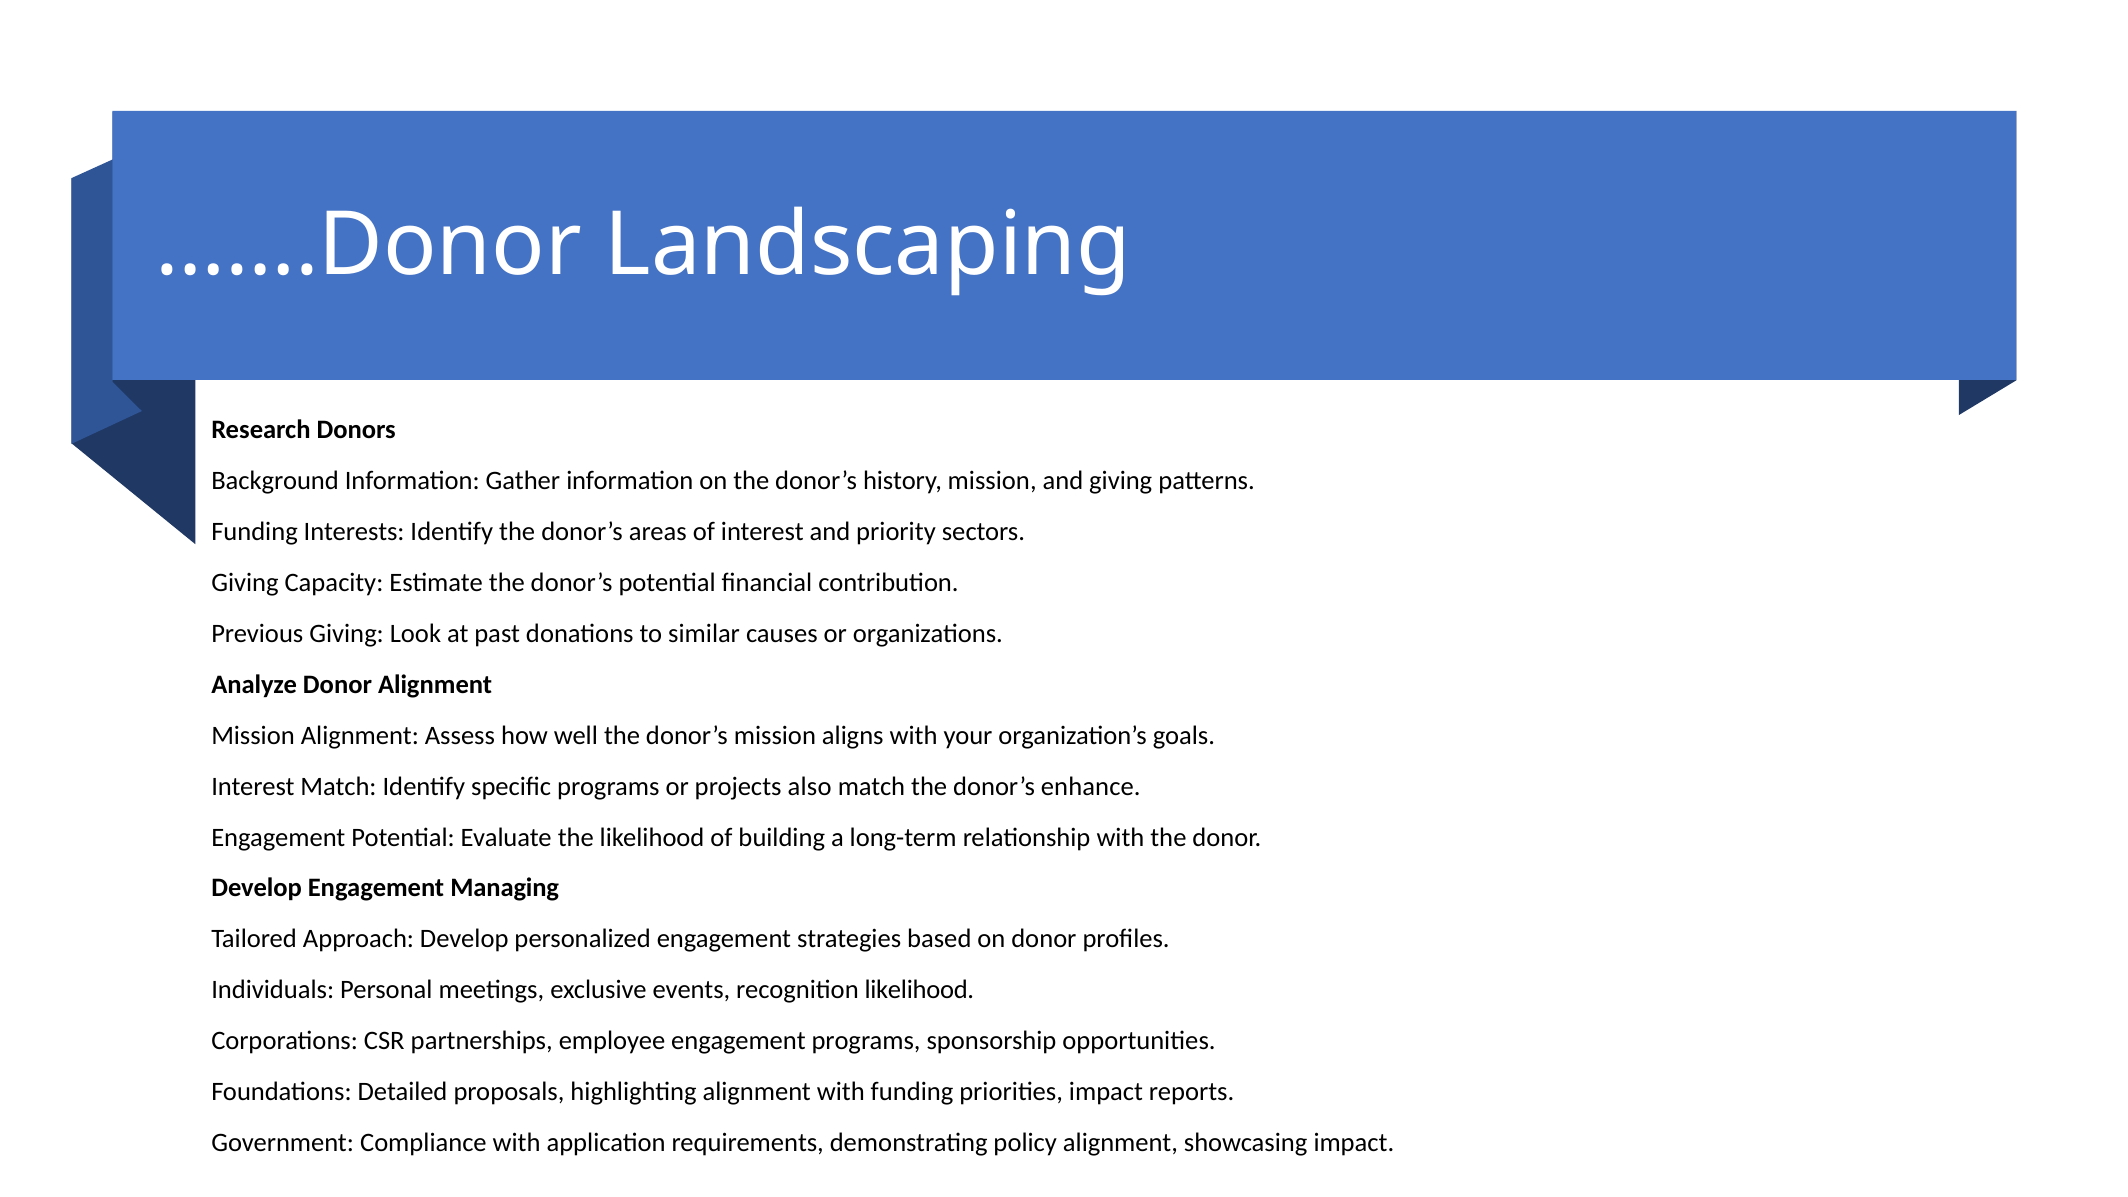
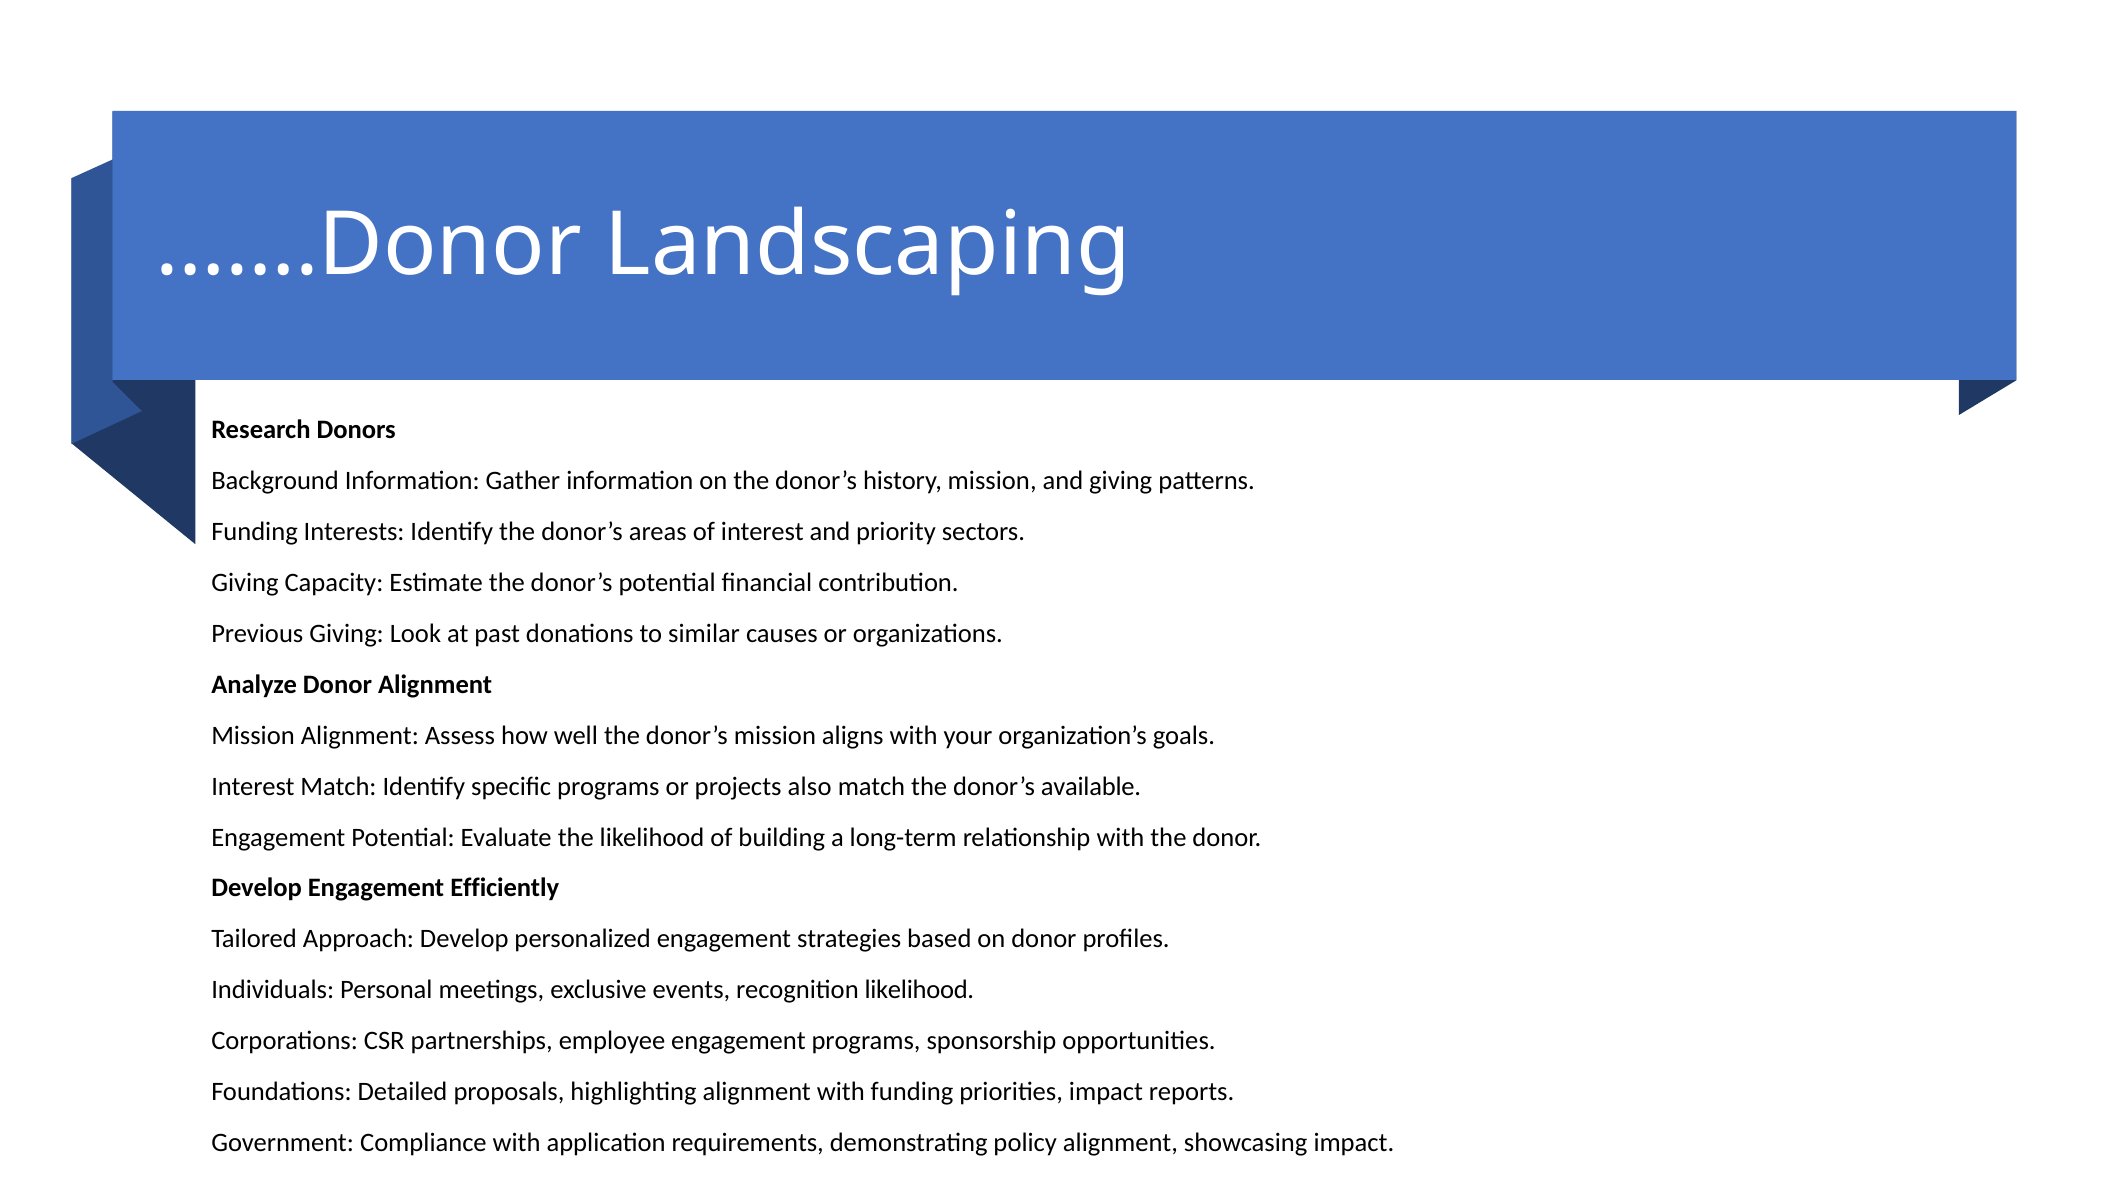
enhance: enhance -> available
Managing: Managing -> Efficiently
